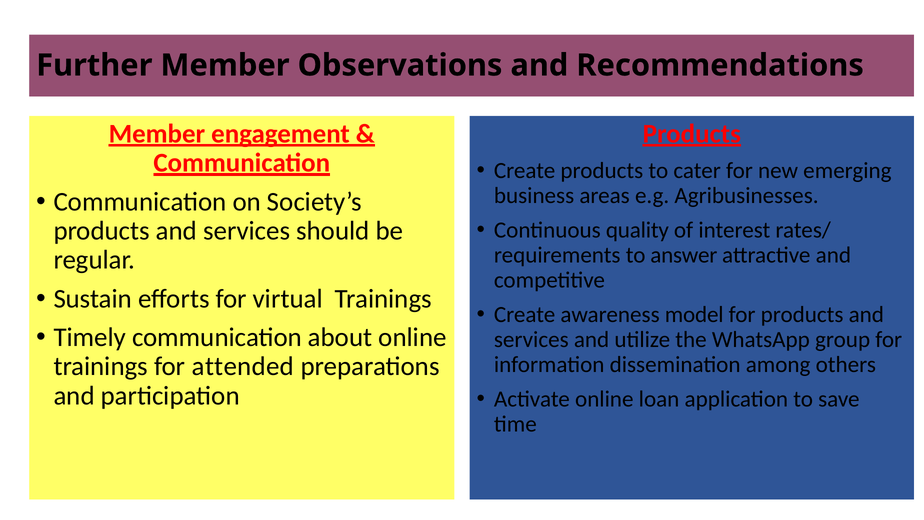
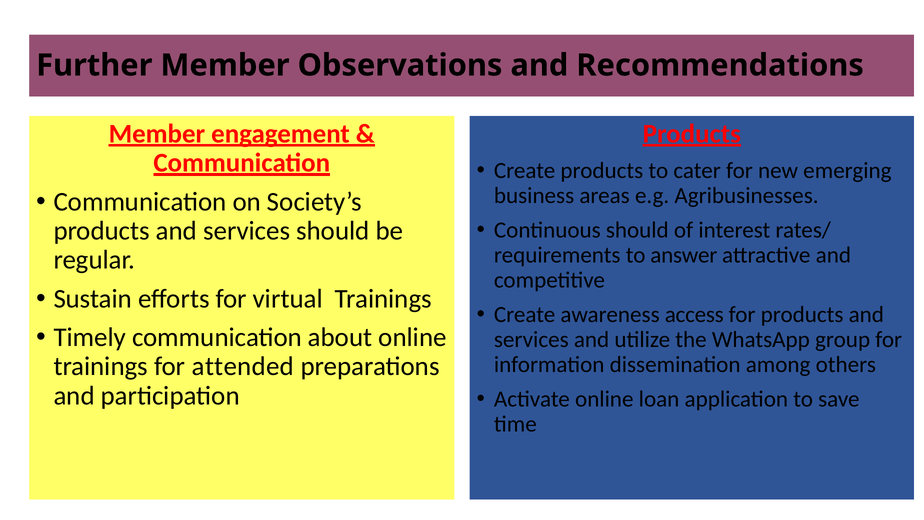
Continuous quality: quality -> should
model: model -> access
